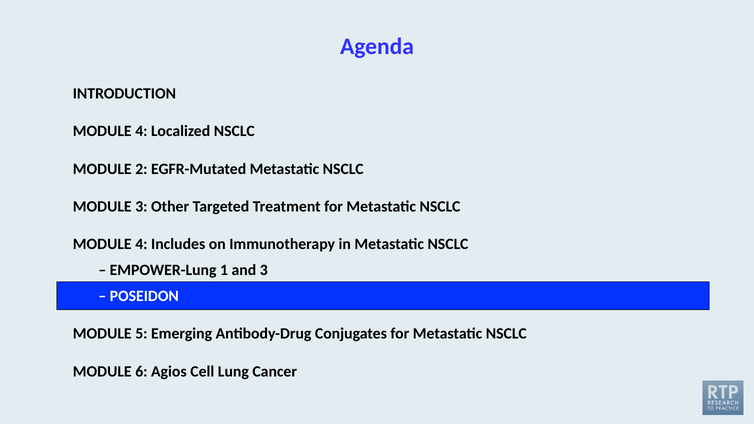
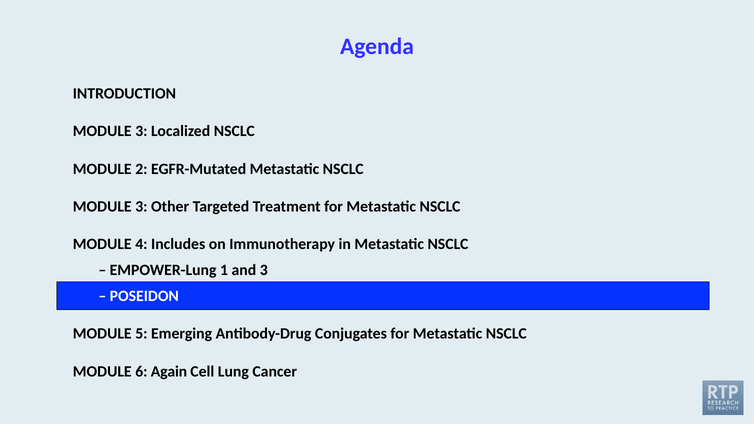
4 at (141, 131): 4 -> 3
Agios: Agios -> Again
